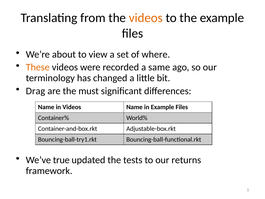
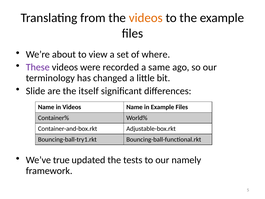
These colour: orange -> purple
Drag: Drag -> Slide
must: must -> itself
returns: returns -> namely
